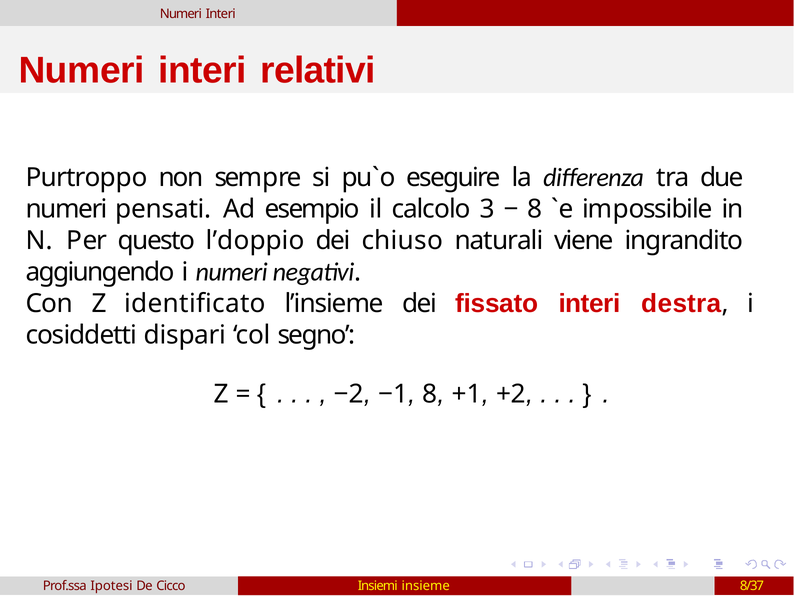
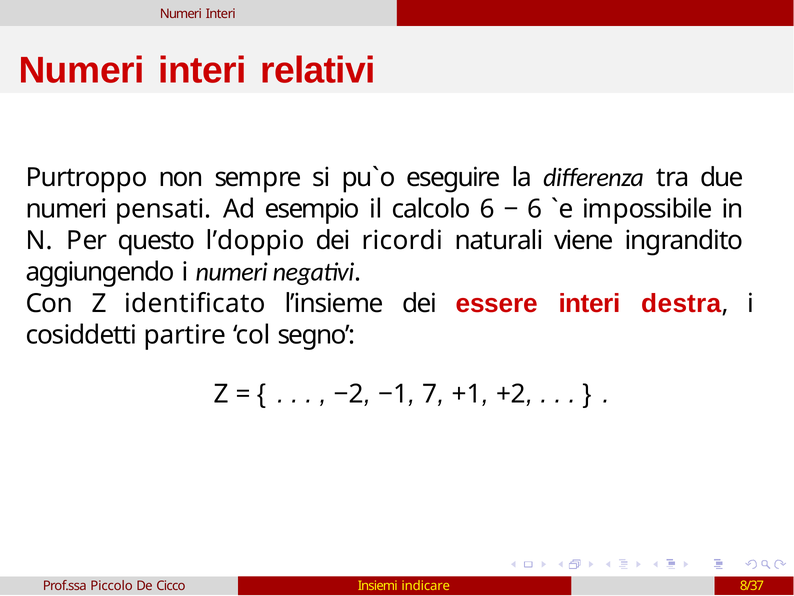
calcolo 3: 3 -> 6
8 at (535, 209): 8 -> 6
chiuso: chiuso -> ricordi
fissato: fissato -> essere
dispari: dispari -> partire
8 at (430, 394): 8 -> 7
Ipotesi: Ipotesi -> Piccolo
insieme: insieme -> indicare
